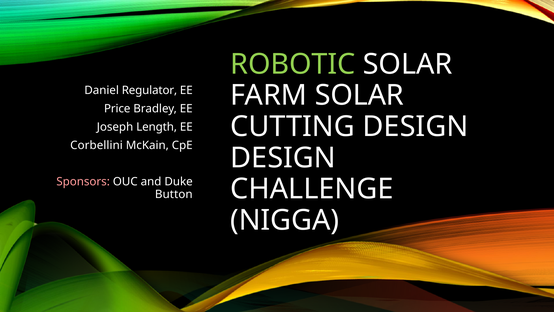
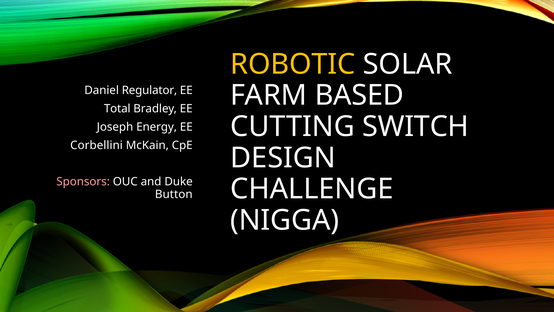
ROBOTIC colour: light green -> yellow
FARM SOLAR: SOLAR -> BASED
Price: Price -> Total
CUTTING DESIGN: DESIGN -> SWITCH
Length: Length -> Energy
